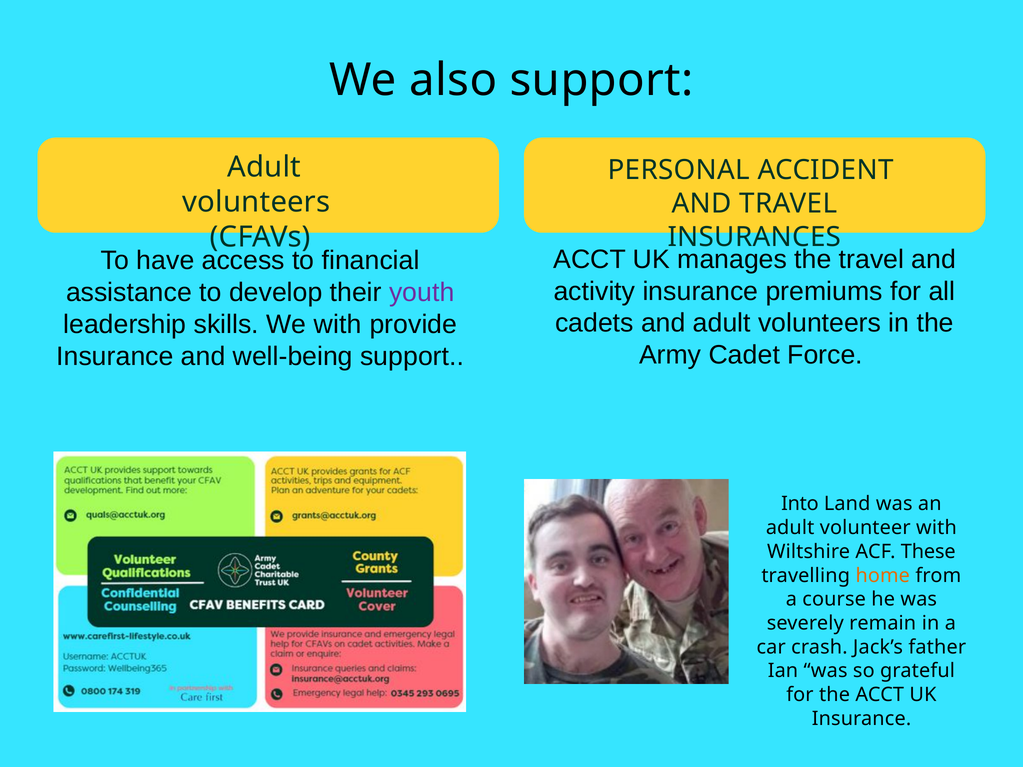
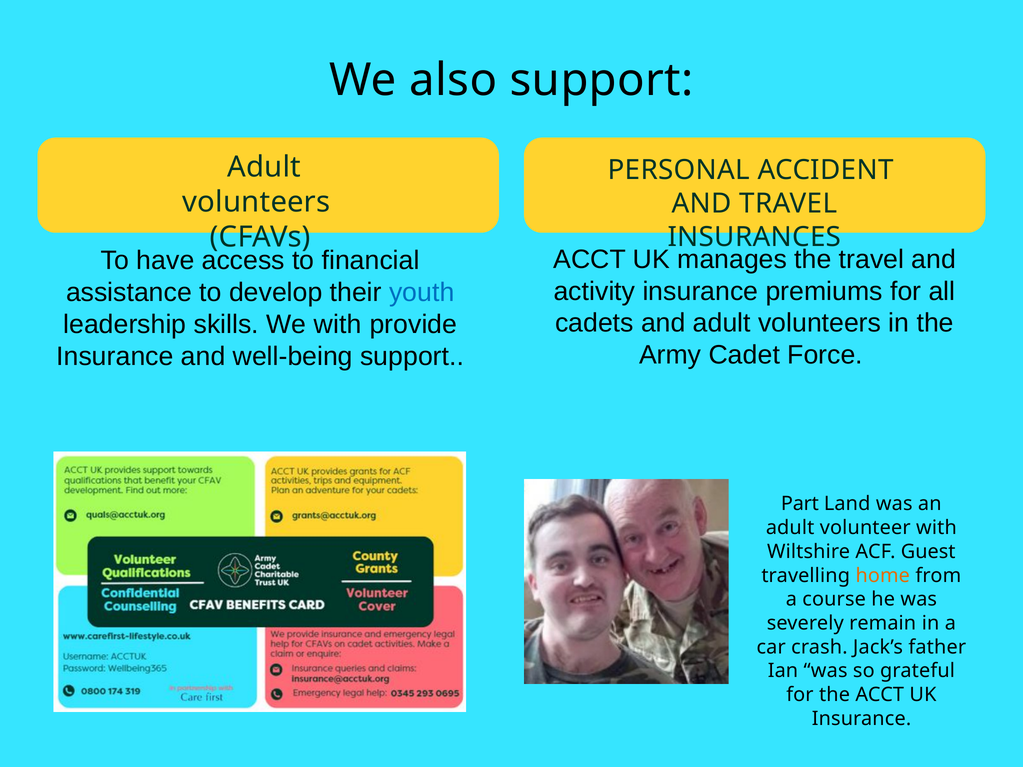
youth colour: purple -> blue
Into: Into -> Part
These: These -> Guest
